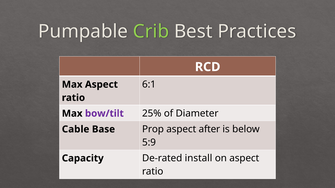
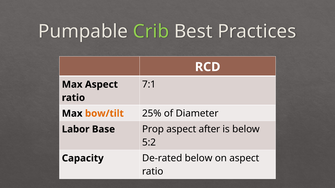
6:1: 6:1 -> 7:1
bow/tilt colour: purple -> orange
Cable: Cable -> Labor
5:9: 5:9 -> 5:2
De-rated install: install -> below
